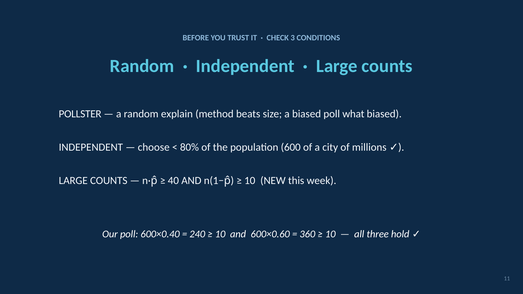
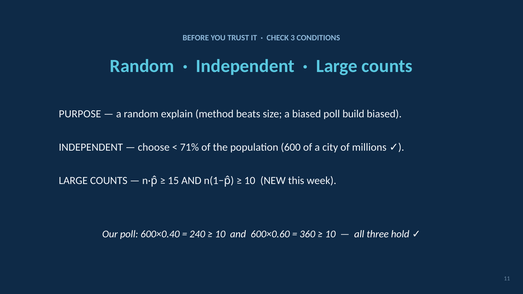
POLLSTER: POLLSTER -> PURPOSE
what: what -> build
80%: 80% -> 71%
40: 40 -> 15
